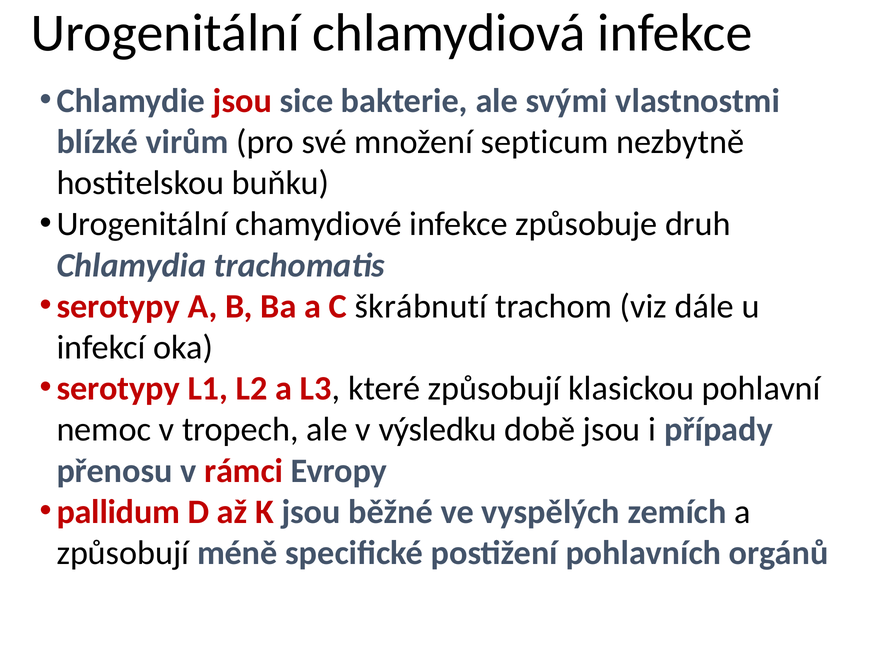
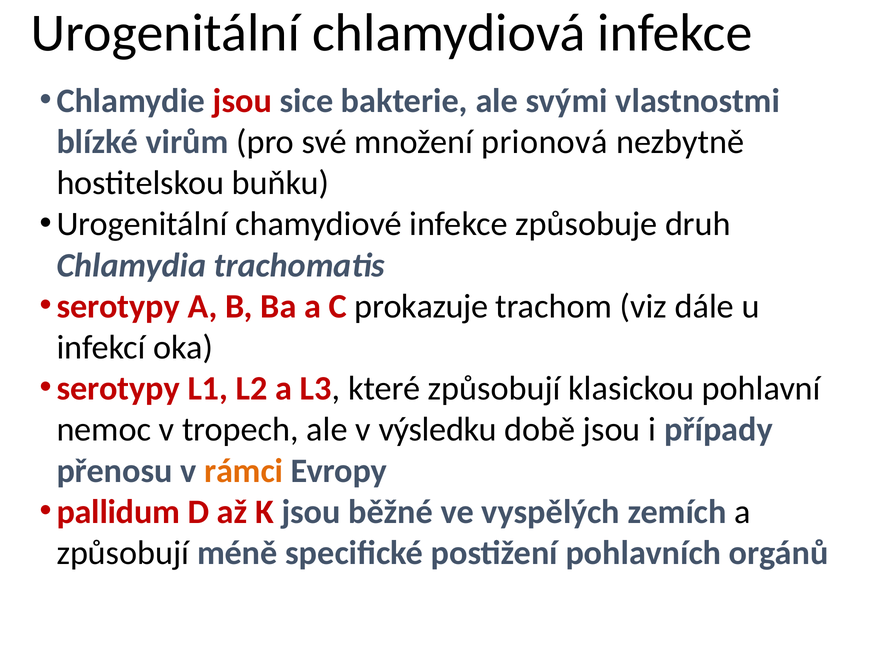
septicum: septicum -> prionová
škrábnutí: škrábnutí -> prokazuje
rámci colour: red -> orange
